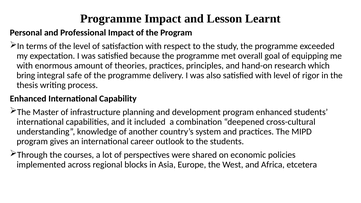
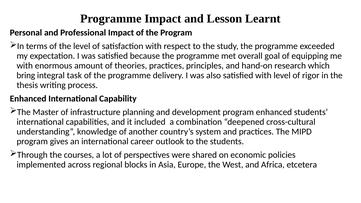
safe: safe -> task
